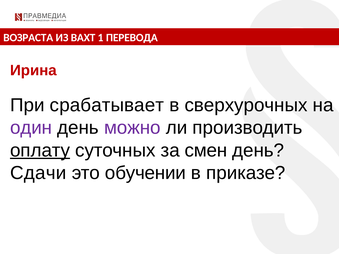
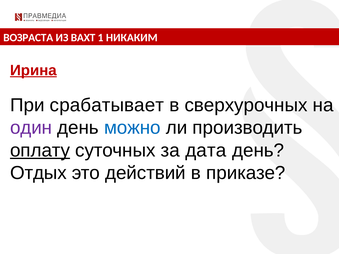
ПЕРЕВОДА: ПЕРЕВОДА -> НИКАКИМ
Ирина underline: none -> present
можно colour: purple -> blue
смен: смен -> дата
Сдачи: Сдачи -> Отдых
обучении: обучении -> действий
